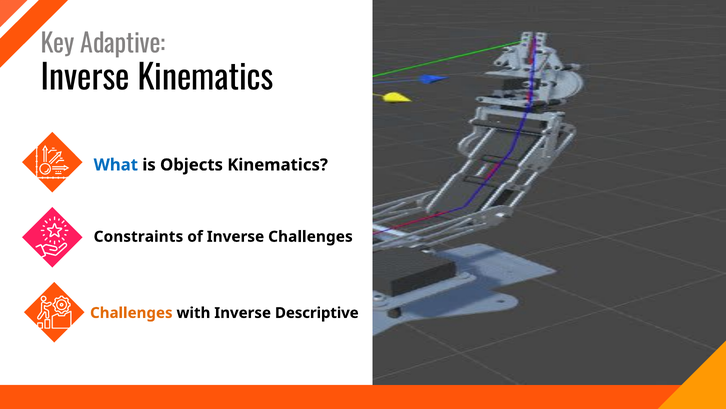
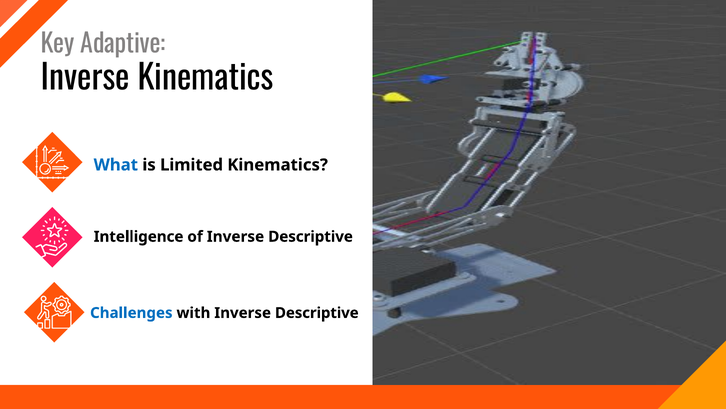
Objects: Objects -> Limited
Constraints: Constraints -> Intelligence
of Inverse Challenges: Challenges -> Descriptive
Challenges at (131, 312) colour: orange -> blue
